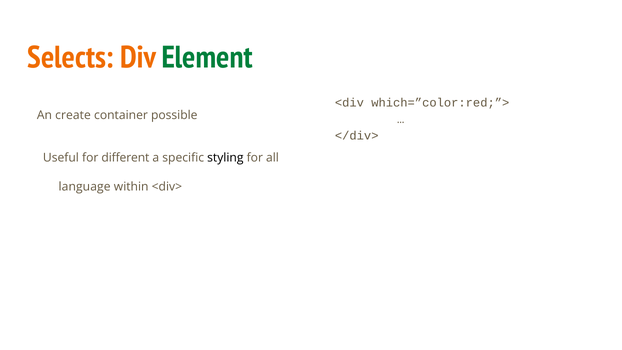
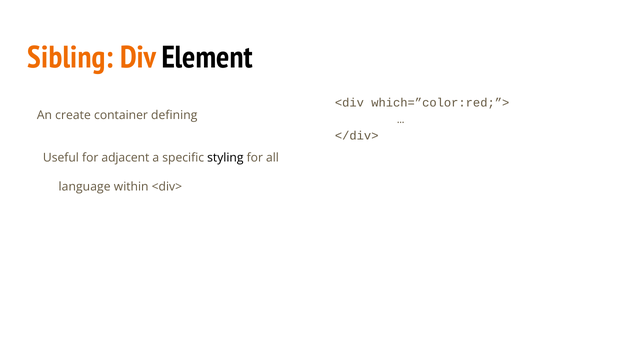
Selects: Selects -> Sibling
Element colour: green -> black
possible: possible -> defining
different: different -> adjacent
